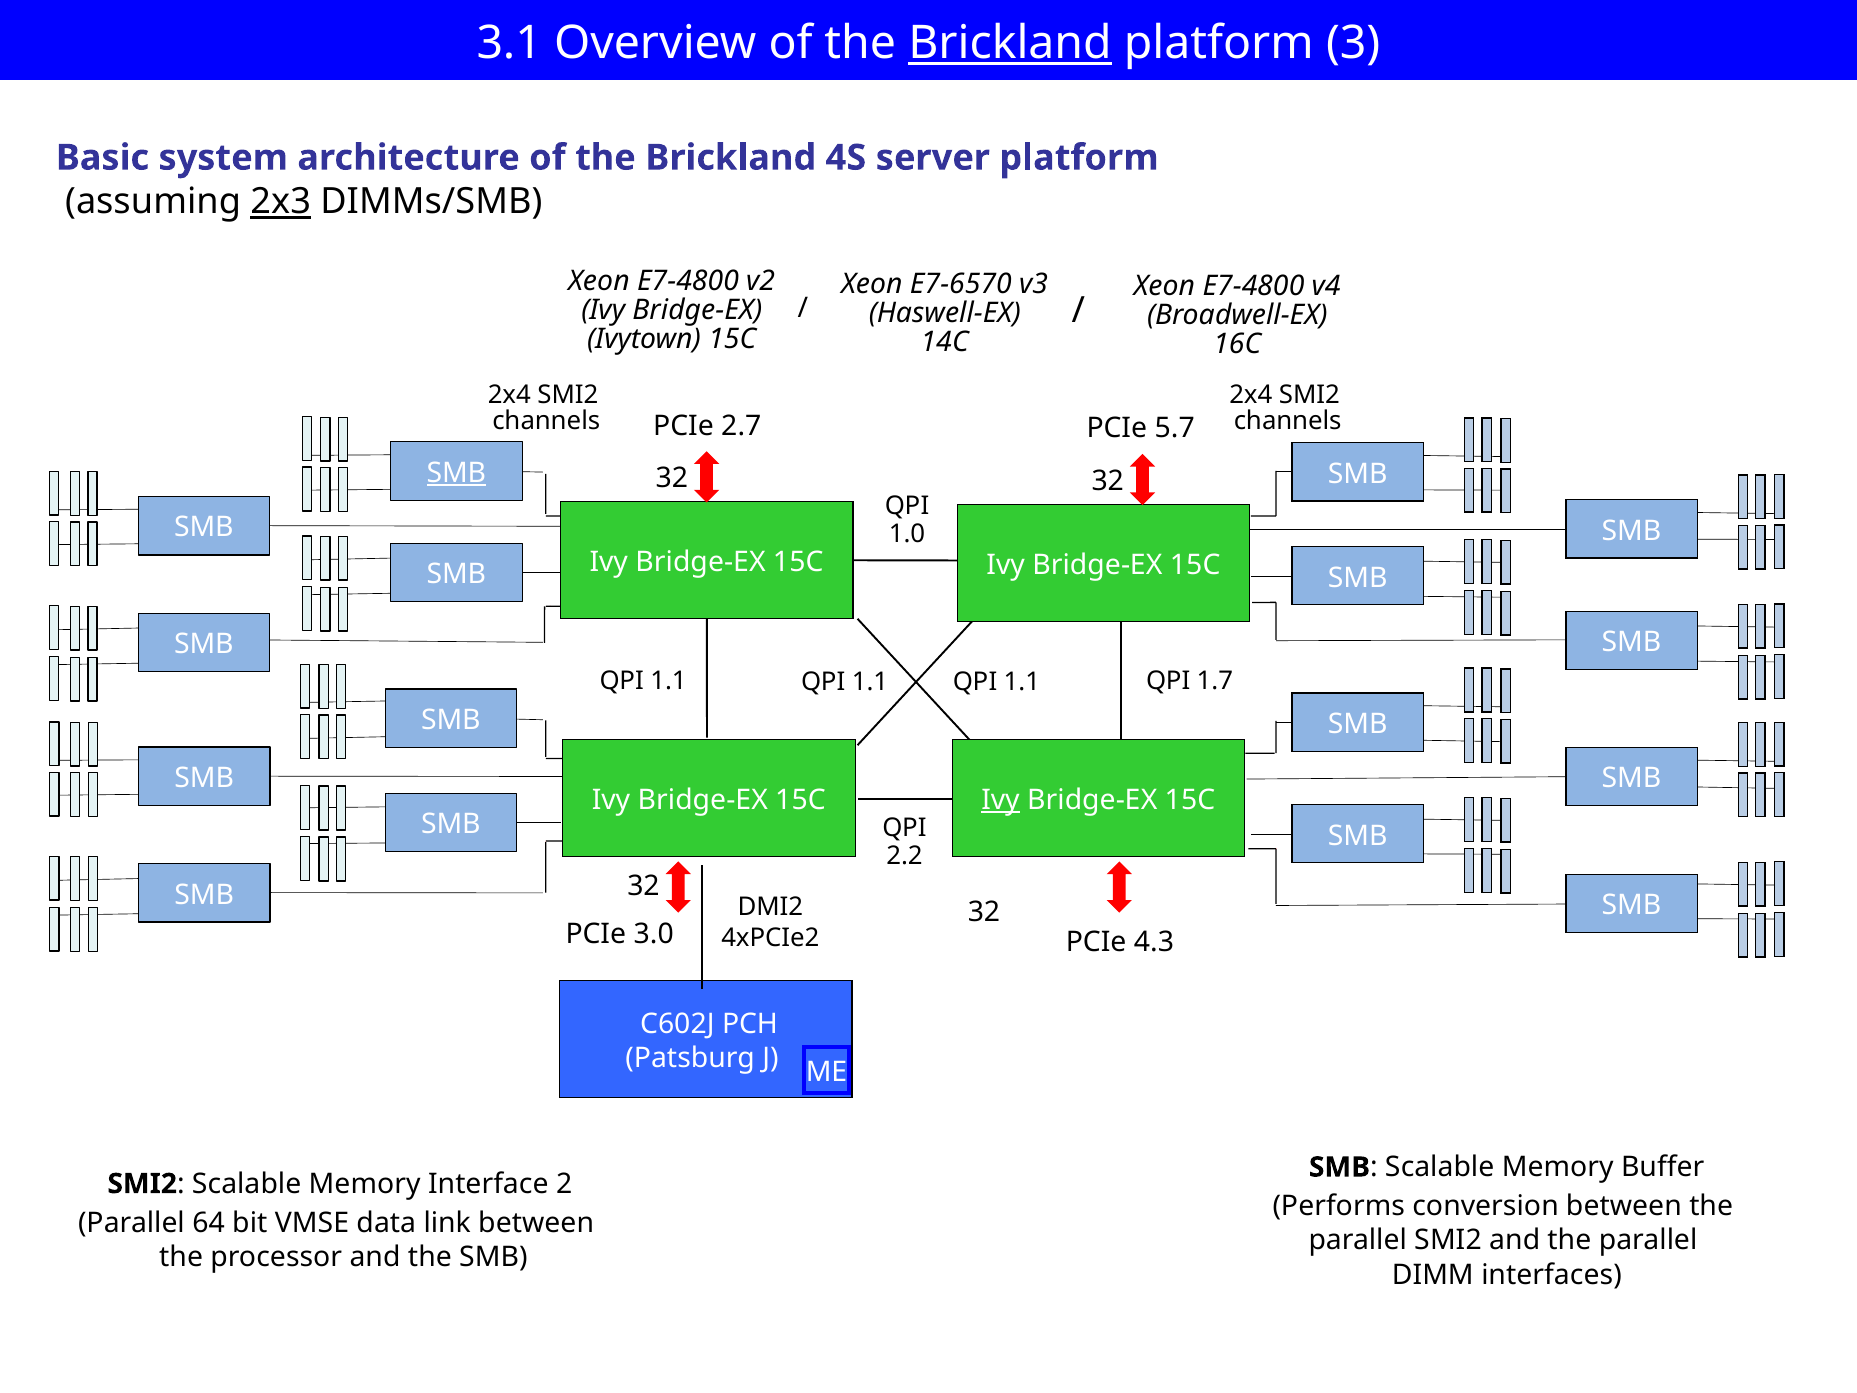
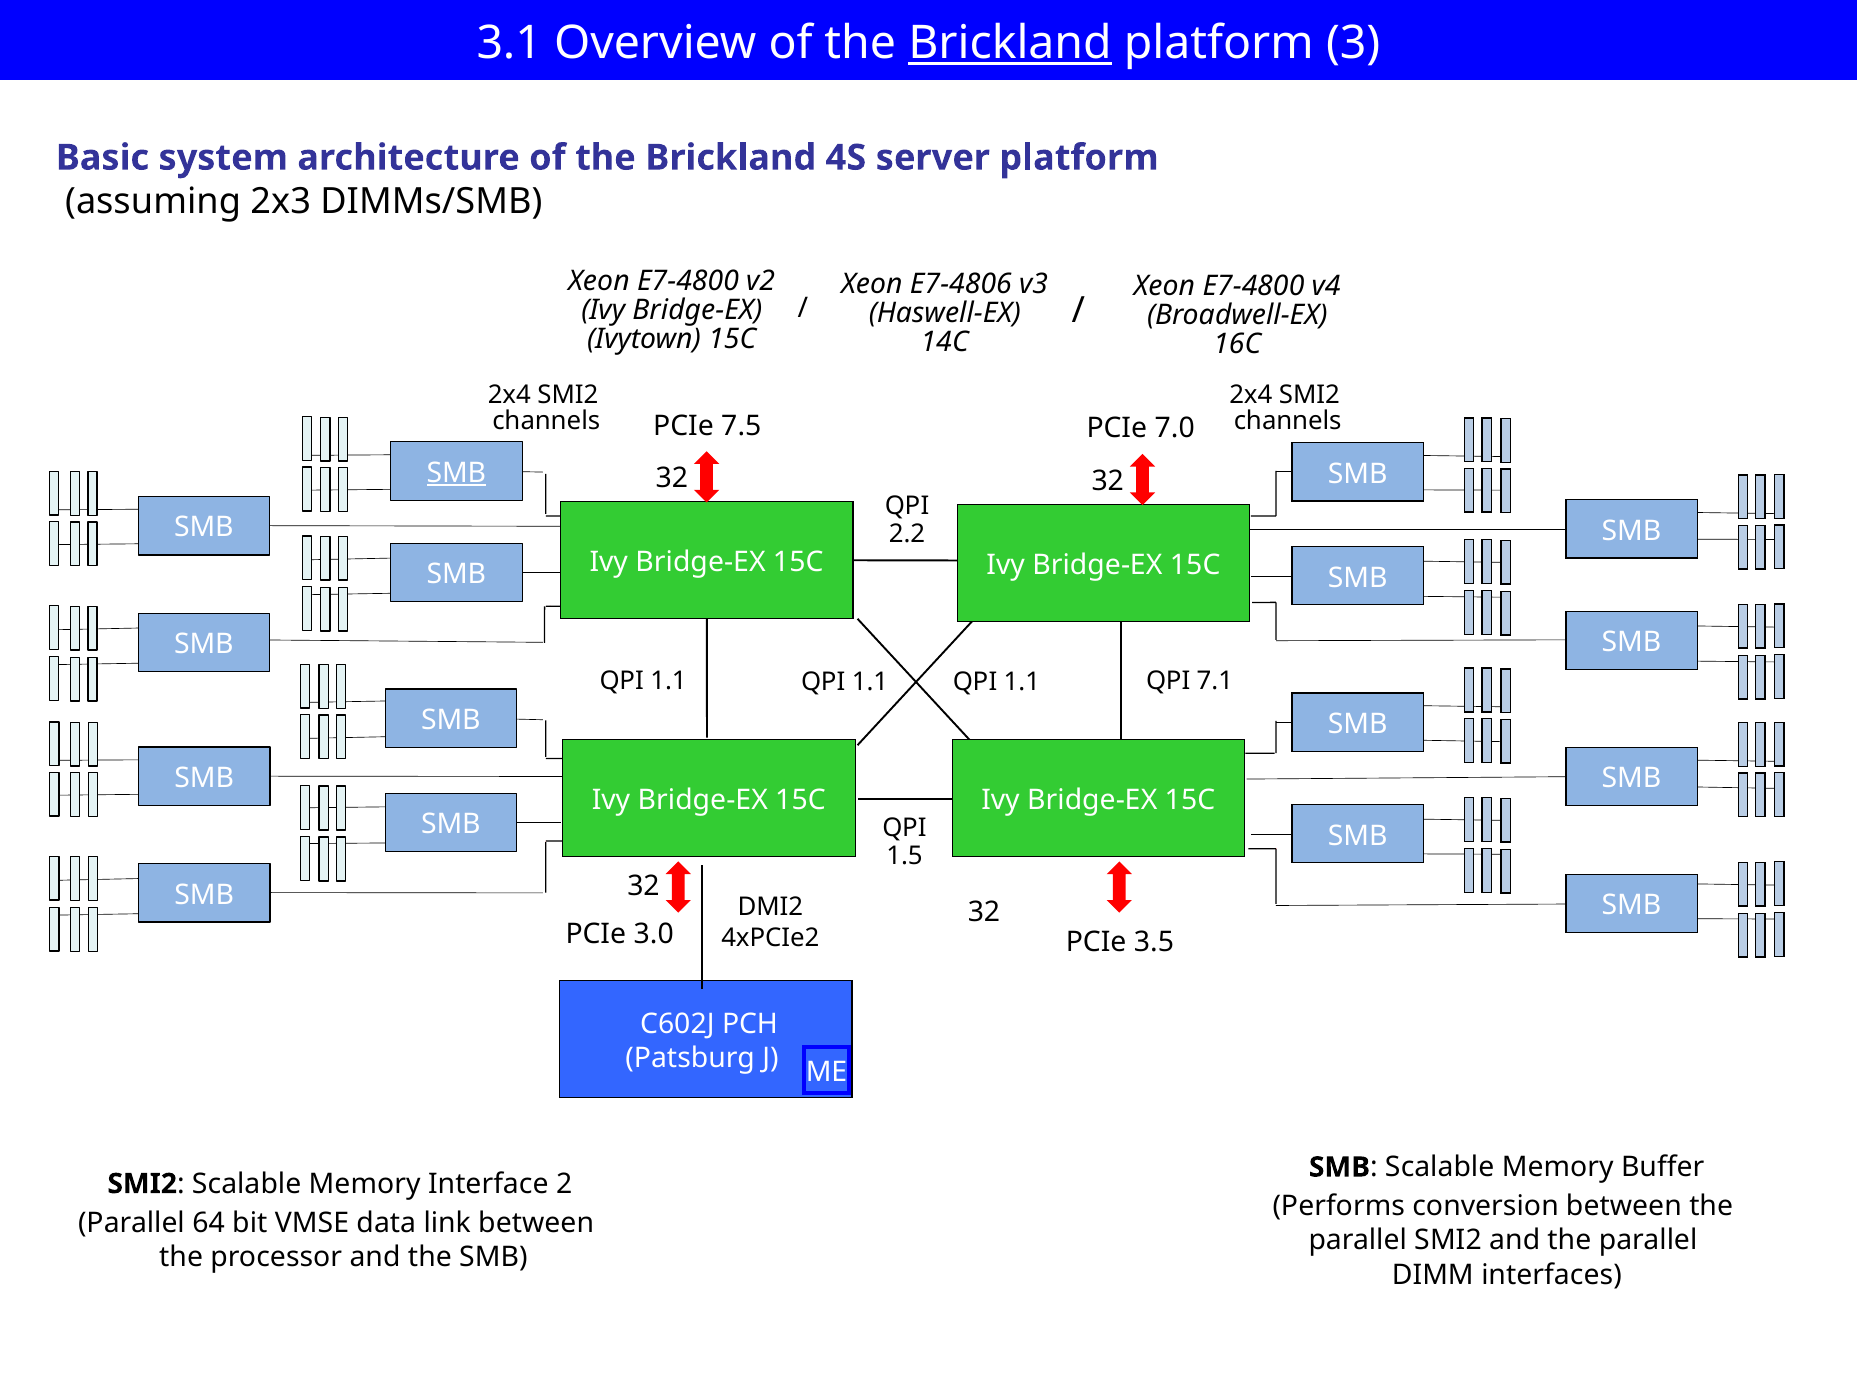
2x3 underline: present -> none
E7-6570: E7-6570 -> E7-4806
2.7: 2.7 -> 7.5
5.7: 5.7 -> 7.0
1.0: 1.0 -> 2.2
1.7: 1.7 -> 7.1
Ivy at (1000, 800) underline: present -> none
2.2: 2.2 -> 1.5
4.3: 4.3 -> 3.5
